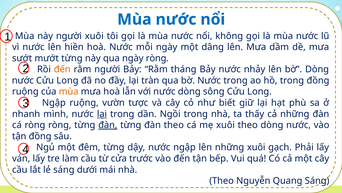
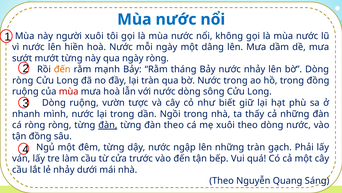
rằm người: người -> mạnh
nước at (23, 80): nước -> ròng
mùa at (69, 91) colour: orange -> red
Ngập at (54, 102): Ngập -> Dòng
lại at (102, 114) underline: present -> none
những xuôi: xuôi -> tràn
lẻ sáng: sáng -> nhảy
